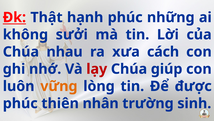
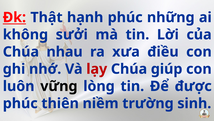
cách: cách -> điều
vững colour: orange -> black
nhân: nhân -> niềm
